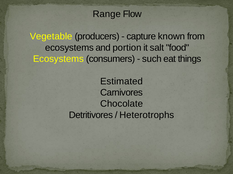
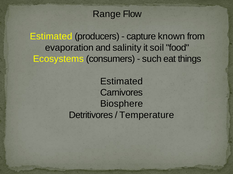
Vegetable at (51, 37): Vegetable -> Estimated
ecosystems at (69, 48): ecosystems -> evaporation
portion: portion -> salinity
salt: salt -> soil
Chocolate: Chocolate -> Biosphere
Heterotrophs: Heterotrophs -> Temperature
